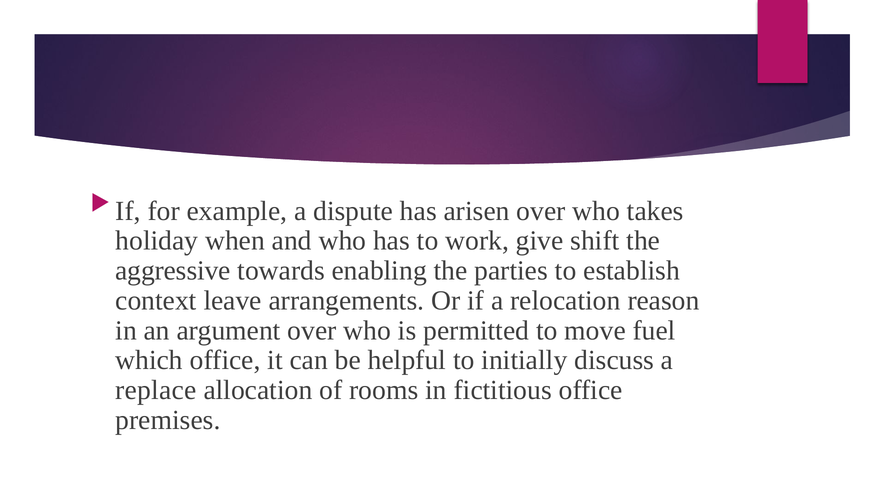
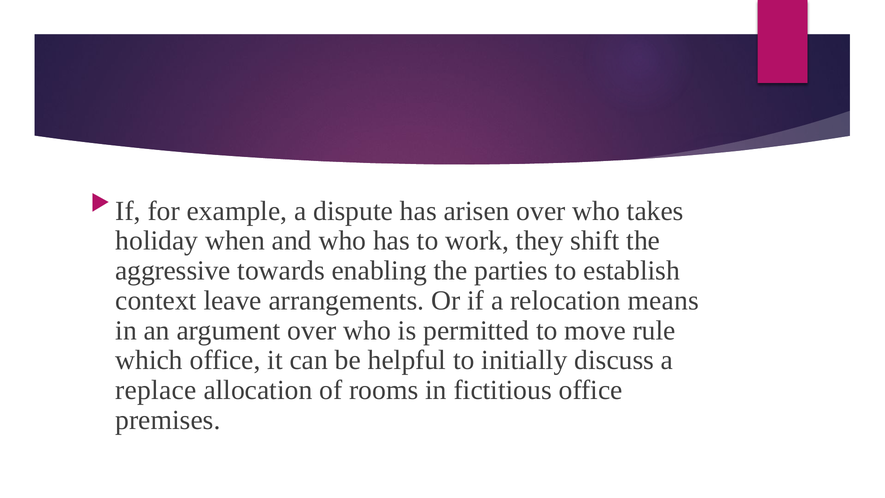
give: give -> they
reason: reason -> means
fuel: fuel -> rule
